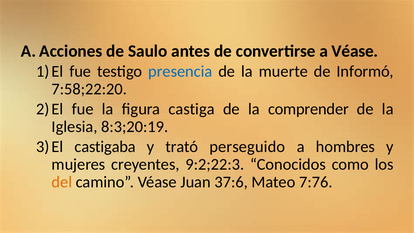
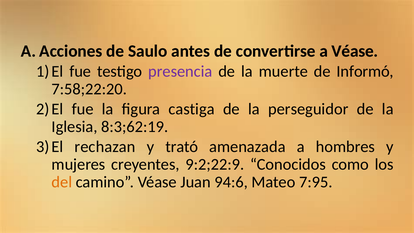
presencia colour: blue -> purple
comprender: comprender -> perseguidor
8:3;20:19: 8:3;20:19 -> 8:3;62:19
castigaba: castigaba -> rechazan
perseguido: perseguido -> amenazada
9:2;22:3: 9:2;22:3 -> 9:2;22:9
37:6: 37:6 -> 94:6
7:76: 7:76 -> 7:95
